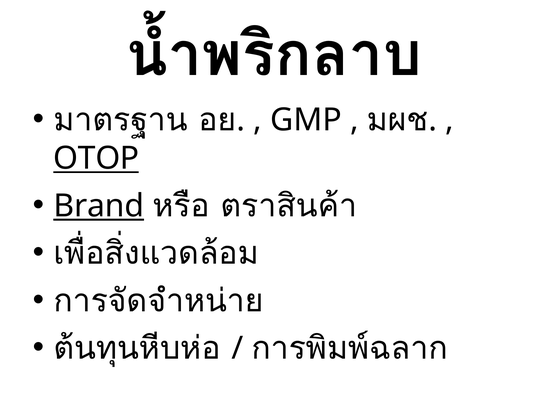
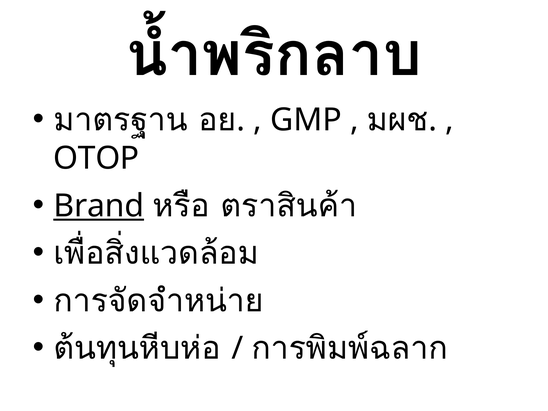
OTOP underline: present -> none
